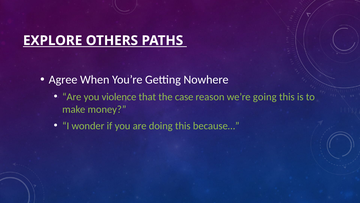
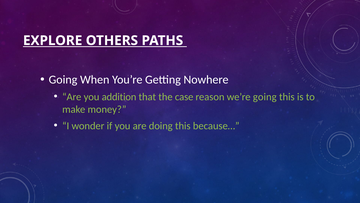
Agree at (63, 79): Agree -> Going
violence: violence -> addition
